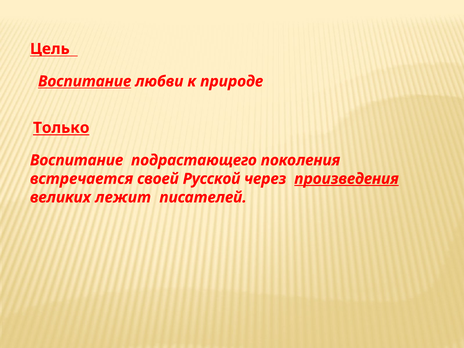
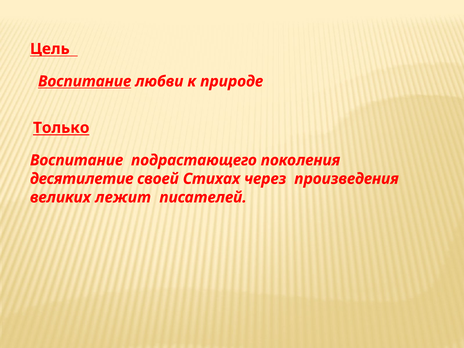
встречается: встречается -> десятилетие
Русской: Русской -> Стихах
произведения underline: present -> none
